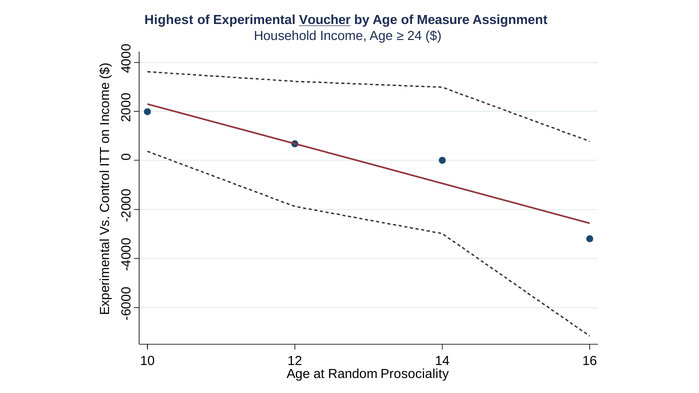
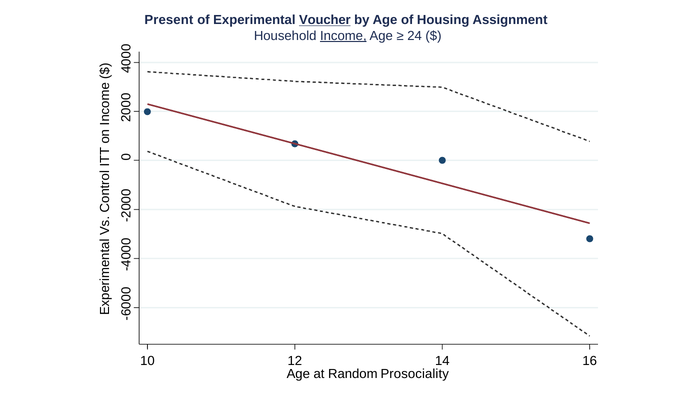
Highest: Highest -> Present
Measure: Measure -> Housing
Income underline: none -> present
